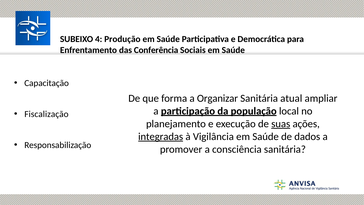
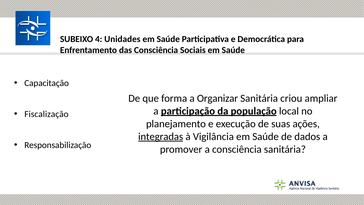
Produção: Produção -> Unidades
das Conferência: Conferência -> Consciência
atual: atual -> criou
suas underline: present -> none
